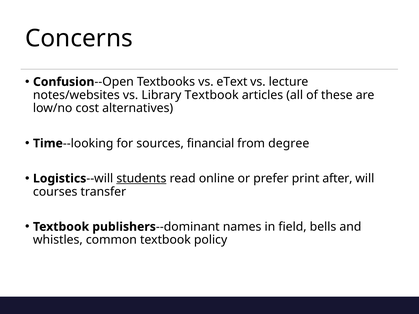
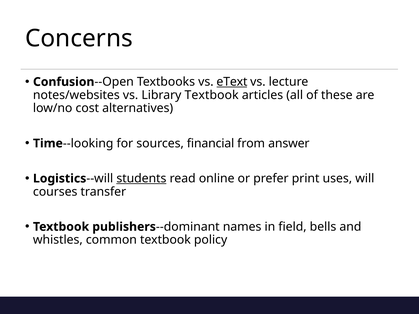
eText underline: none -> present
degree: degree -> answer
after: after -> uses
